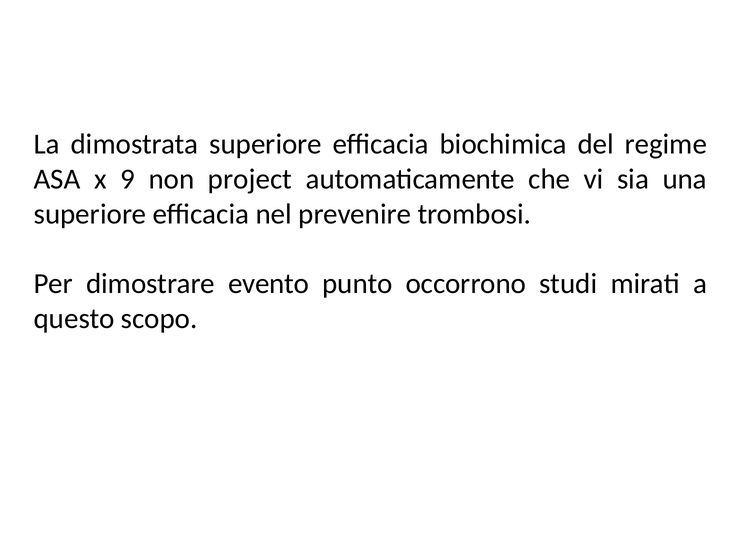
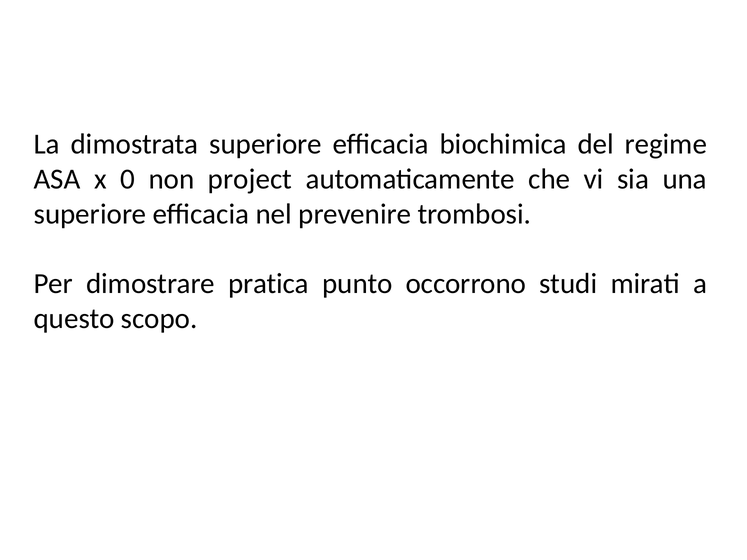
9: 9 -> 0
evento: evento -> pratica
